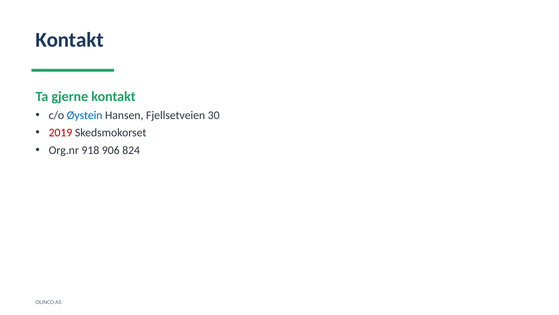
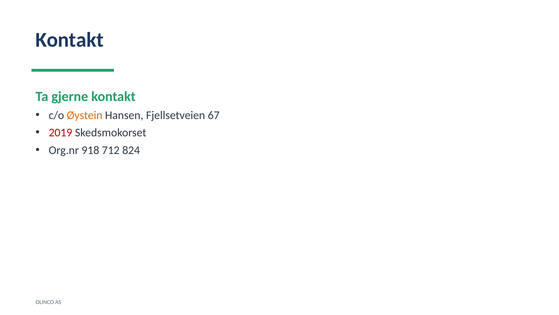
Øystein colour: blue -> orange
30: 30 -> 67
906: 906 -> 712
